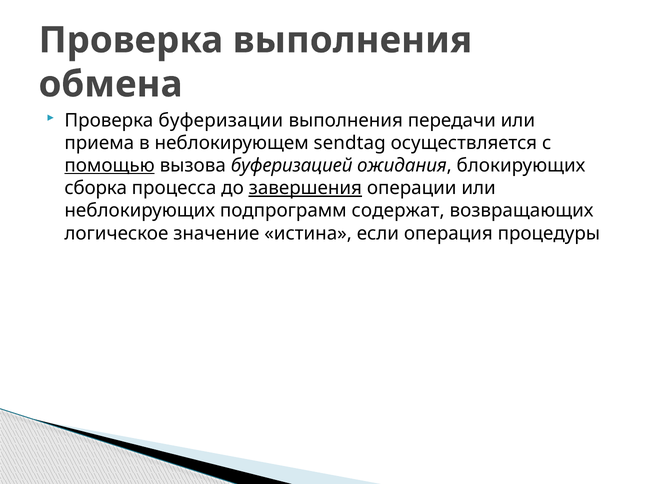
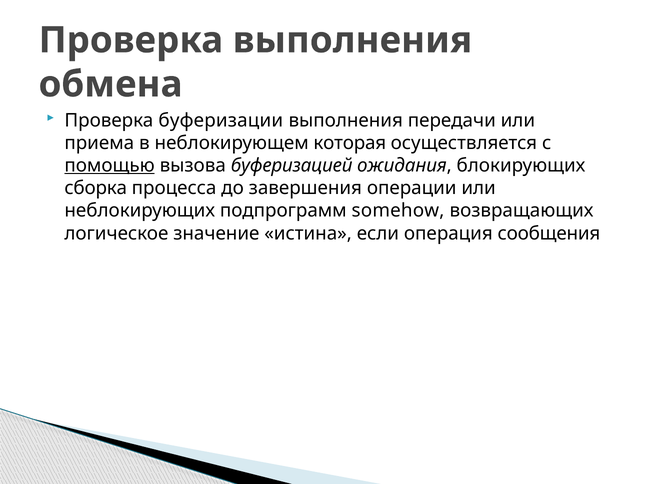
sendtag: sendtag -> которая
завершения underline: present -> none
содержат: содержат -> somehow
процедуры: процедуры -> сообщения
